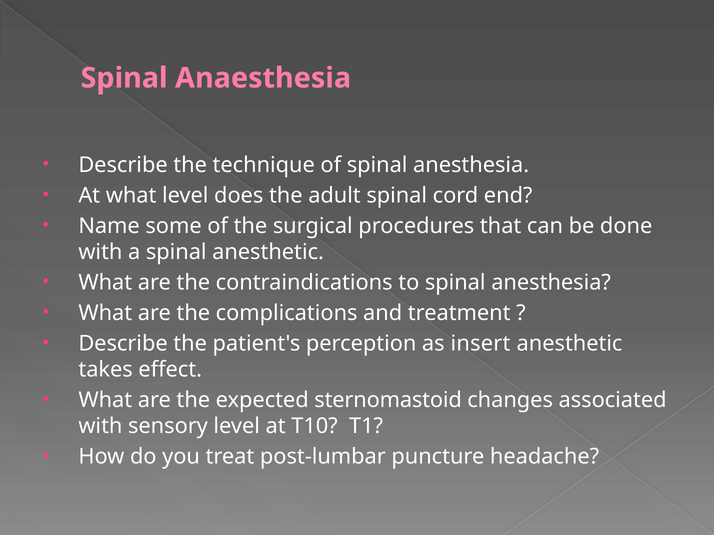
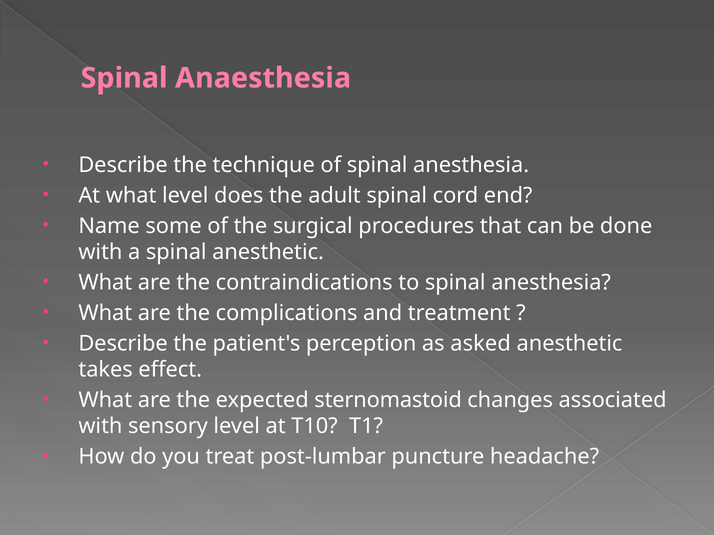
insert: insert -> asked
